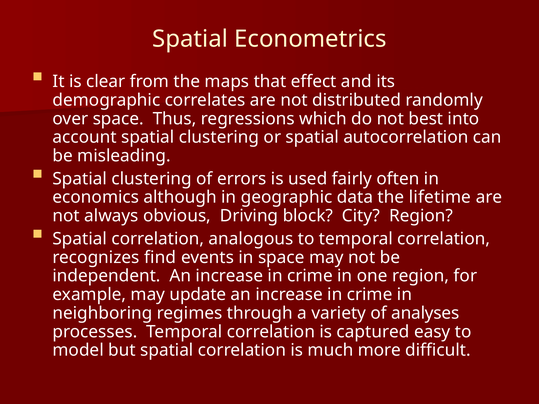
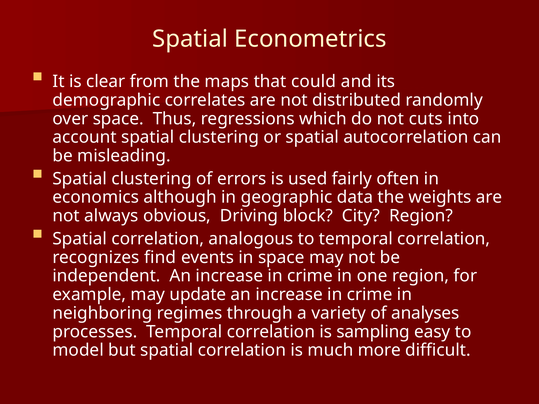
effect: effect -> could
best: best -> cuts
lifetime: lifetime -> weights
captured: captured -> sampling
